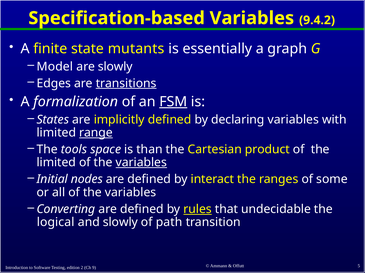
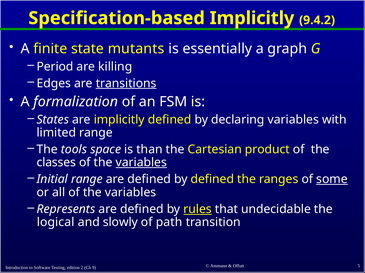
Specification-based Variables: Variables -> Implicitly
Model: Model -> Period
are slowly: slowly -> killing
FSM underline: present -> none
range at (96, 133) underline: present -> none
limited at (56, 163): limited -> classes
Initial nodes: nodes -> range
by interact: interact -> defined
some underline: none -> present
Converting: Converting -> Represents
